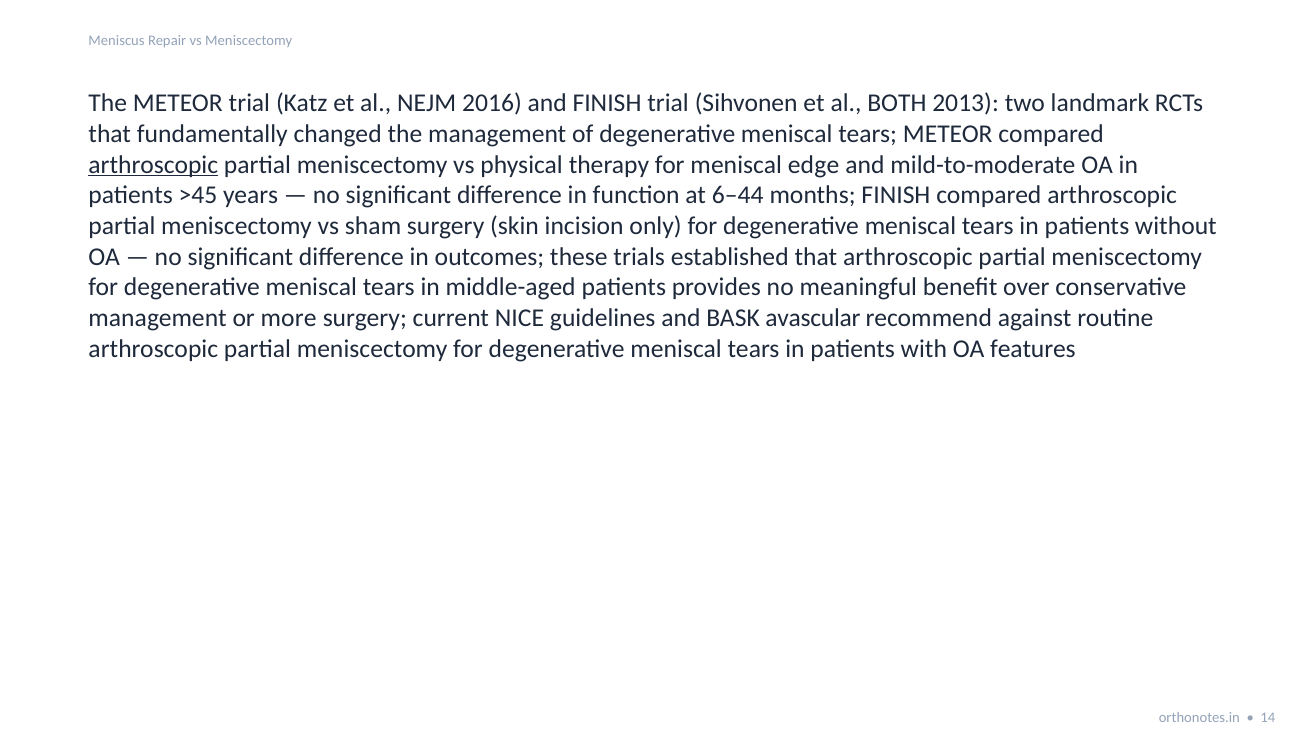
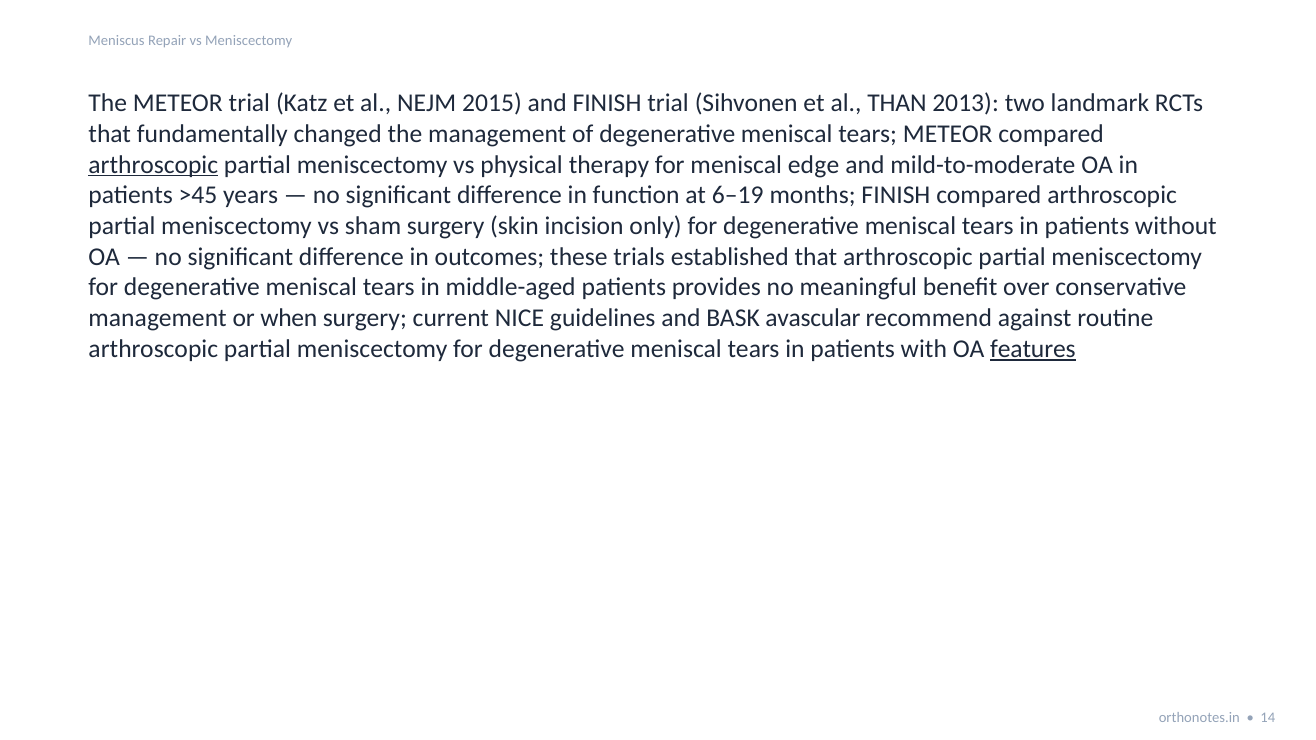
2016: 2016 -> 2015
BOTH: BOTH -> THAN
6–44: 6–44 -> 6–19
more: more -> when
features underline: none -> present
